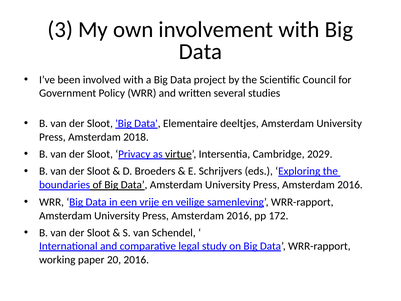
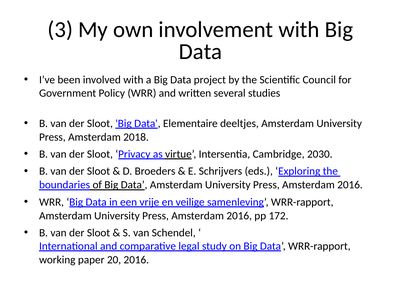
2029: 2029 -> 2030
